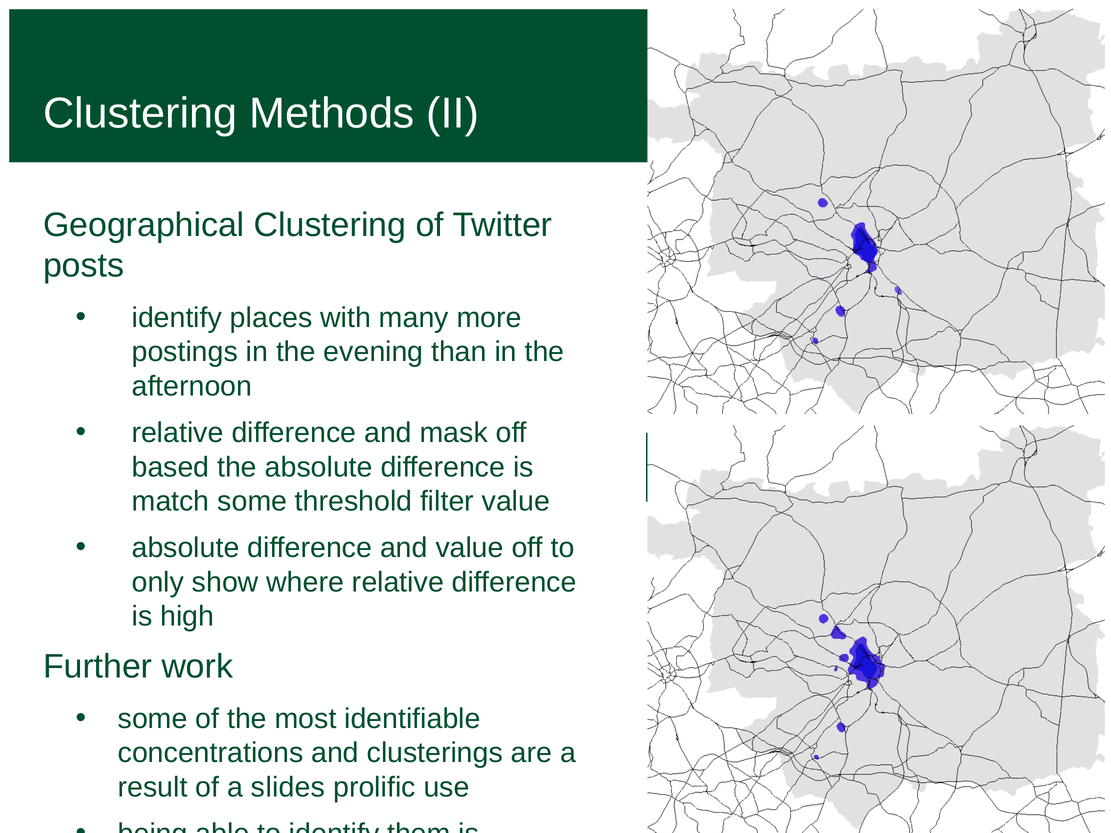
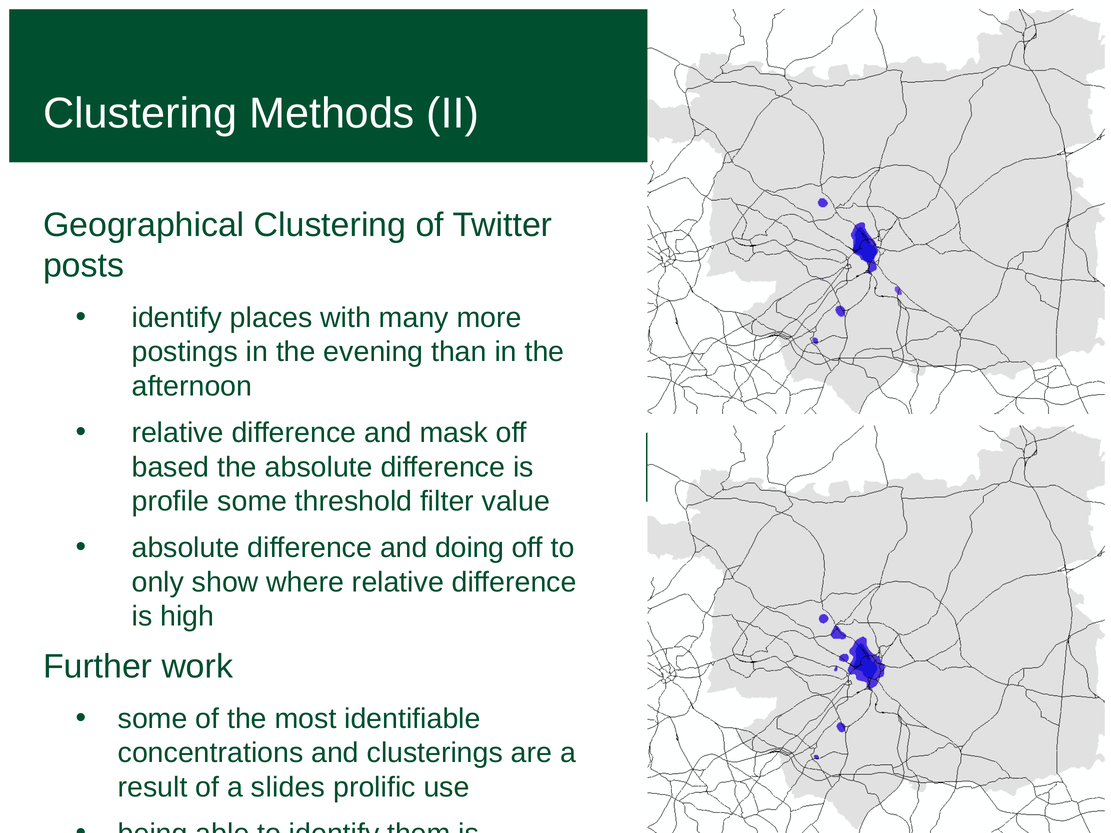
match: match -> profile
and value: value -> doing
